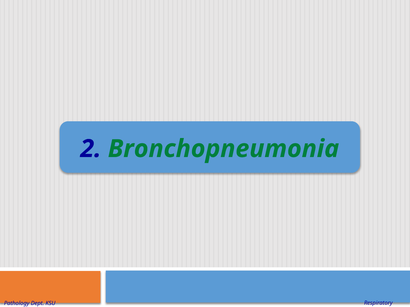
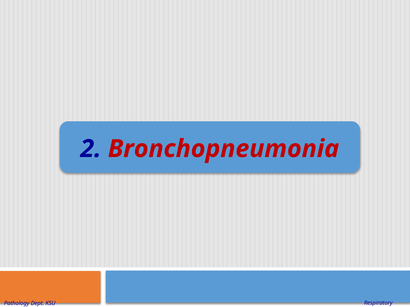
Bronchopneumonia colour: green -> red
